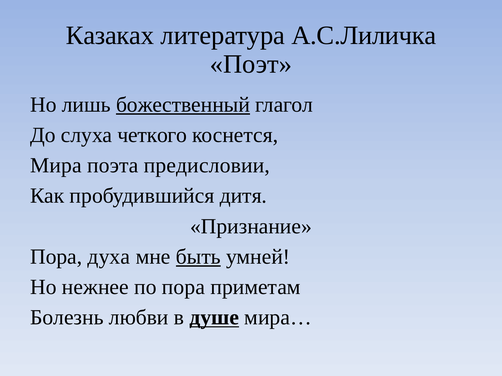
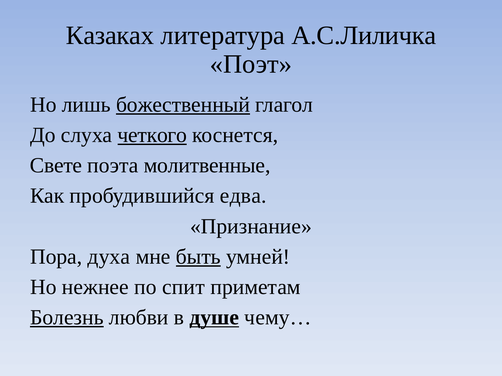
четкого underline: none -> present
Мира: Мира -> Свете
предисловии: предисловии -> молитвенные
дитя: дитя -> едва
по пора: пора -> спит
Болезнь underline: none -> present
мира…: мира… -> чему…
